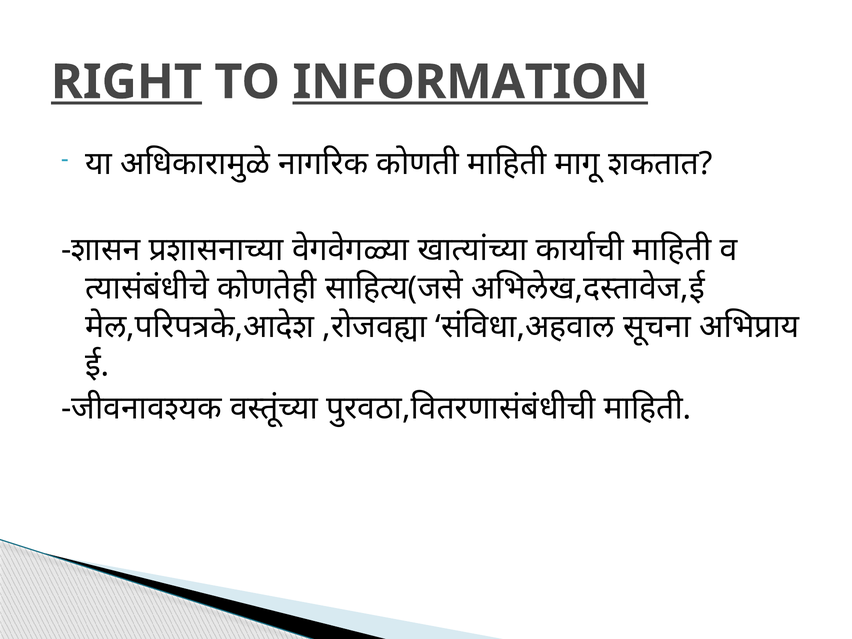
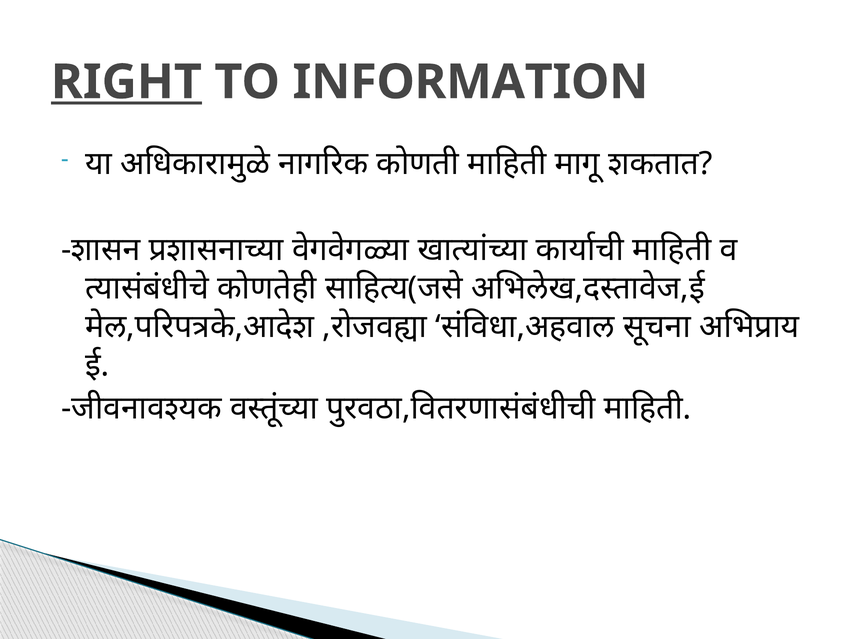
INFORMATION underline: present -> none
